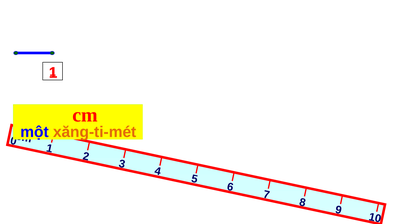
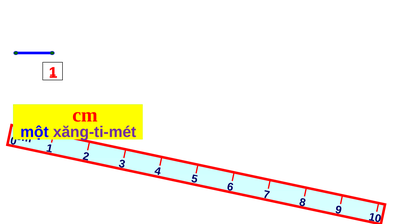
xăng-ti-mét colour: orange -> purple
